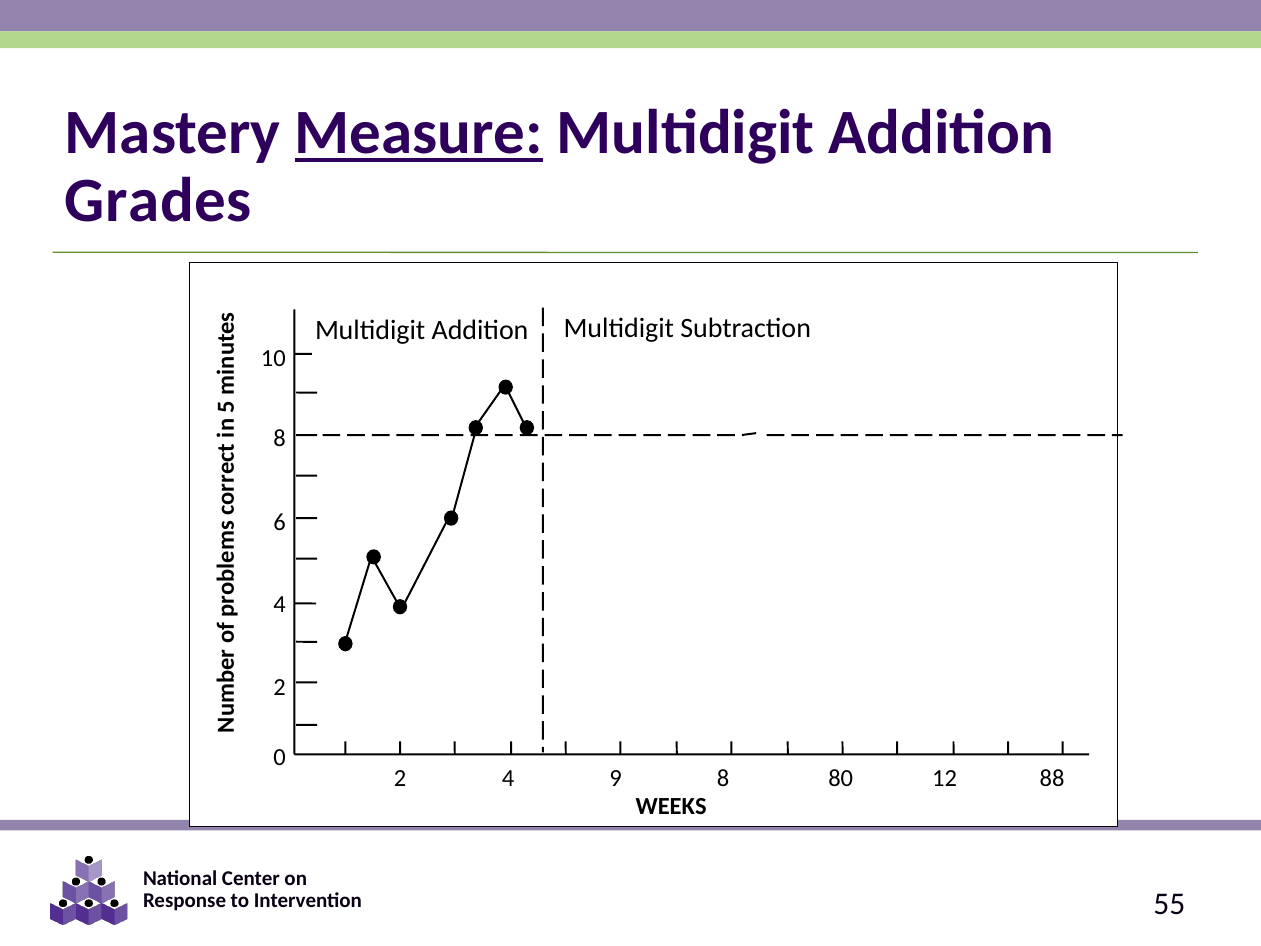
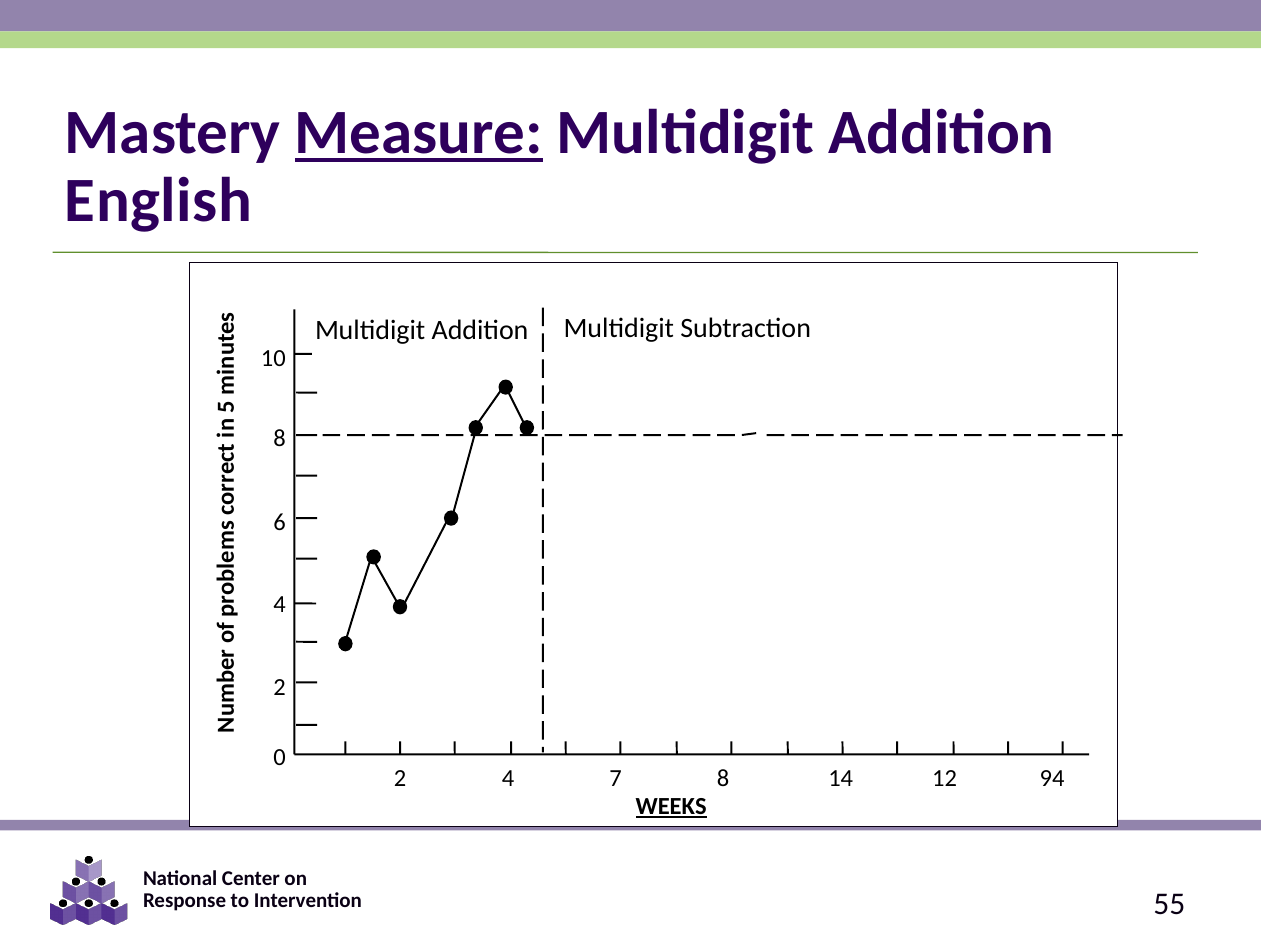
Grades: Grades -> English
9: 9 -> 7
80: 80 -> 14
88: 88 -> 94
WEEKS underline: none -> present
